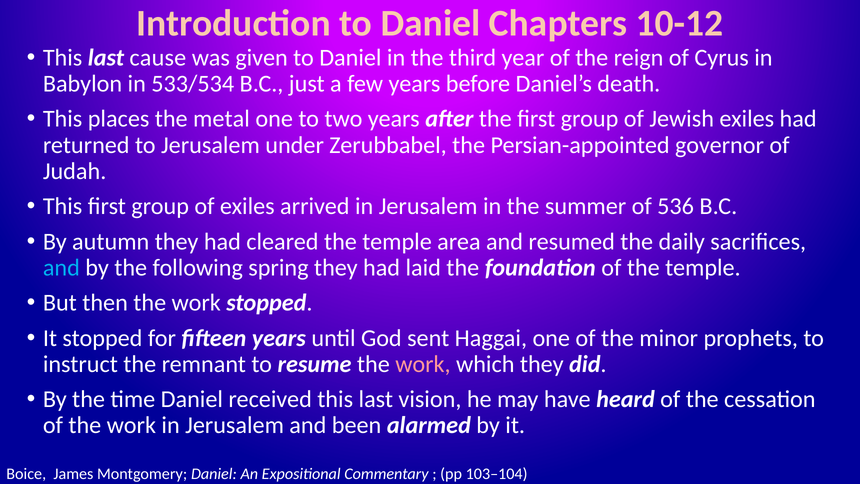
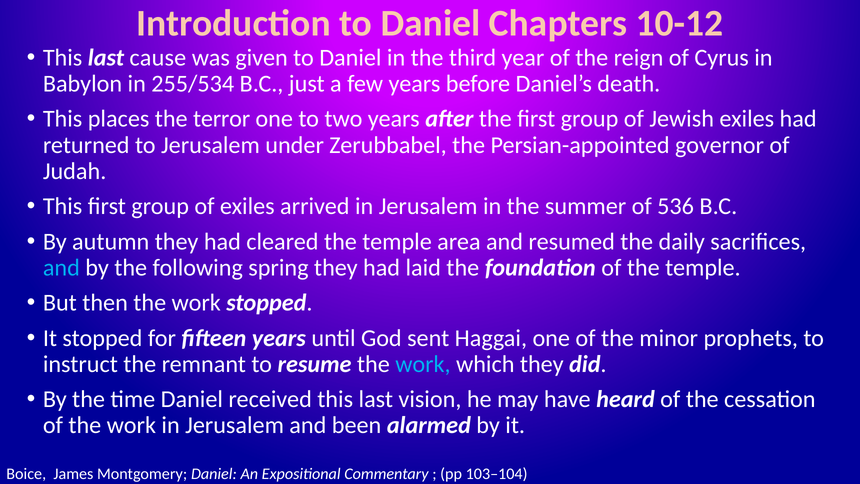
533/534: 533/534 -> 255/534
metal: metal -> terror
work at (423, 364) colour: pink -> light blue
